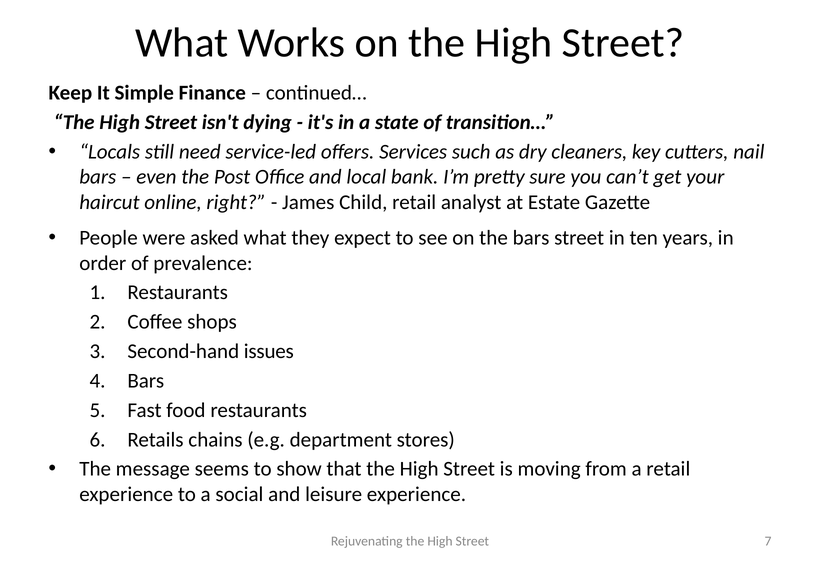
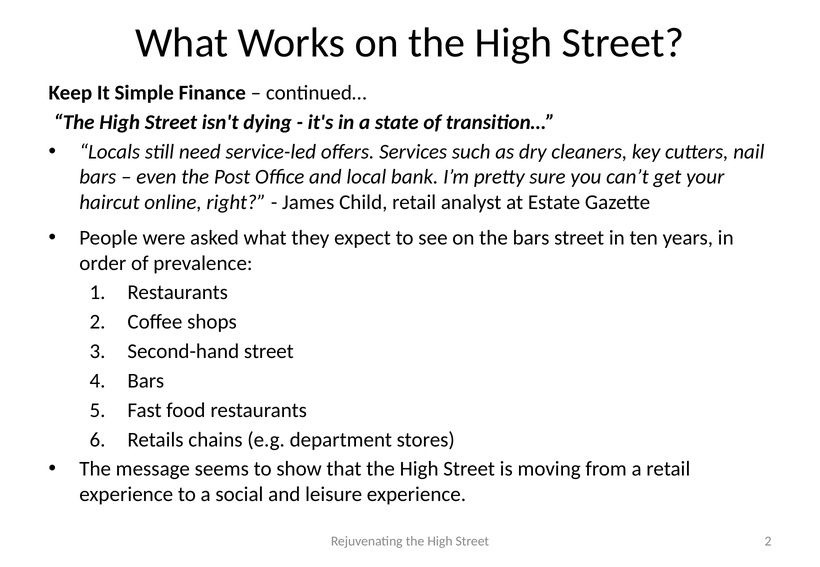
Second-hand issues: issues -> street
Street 7: 7 -> 2
